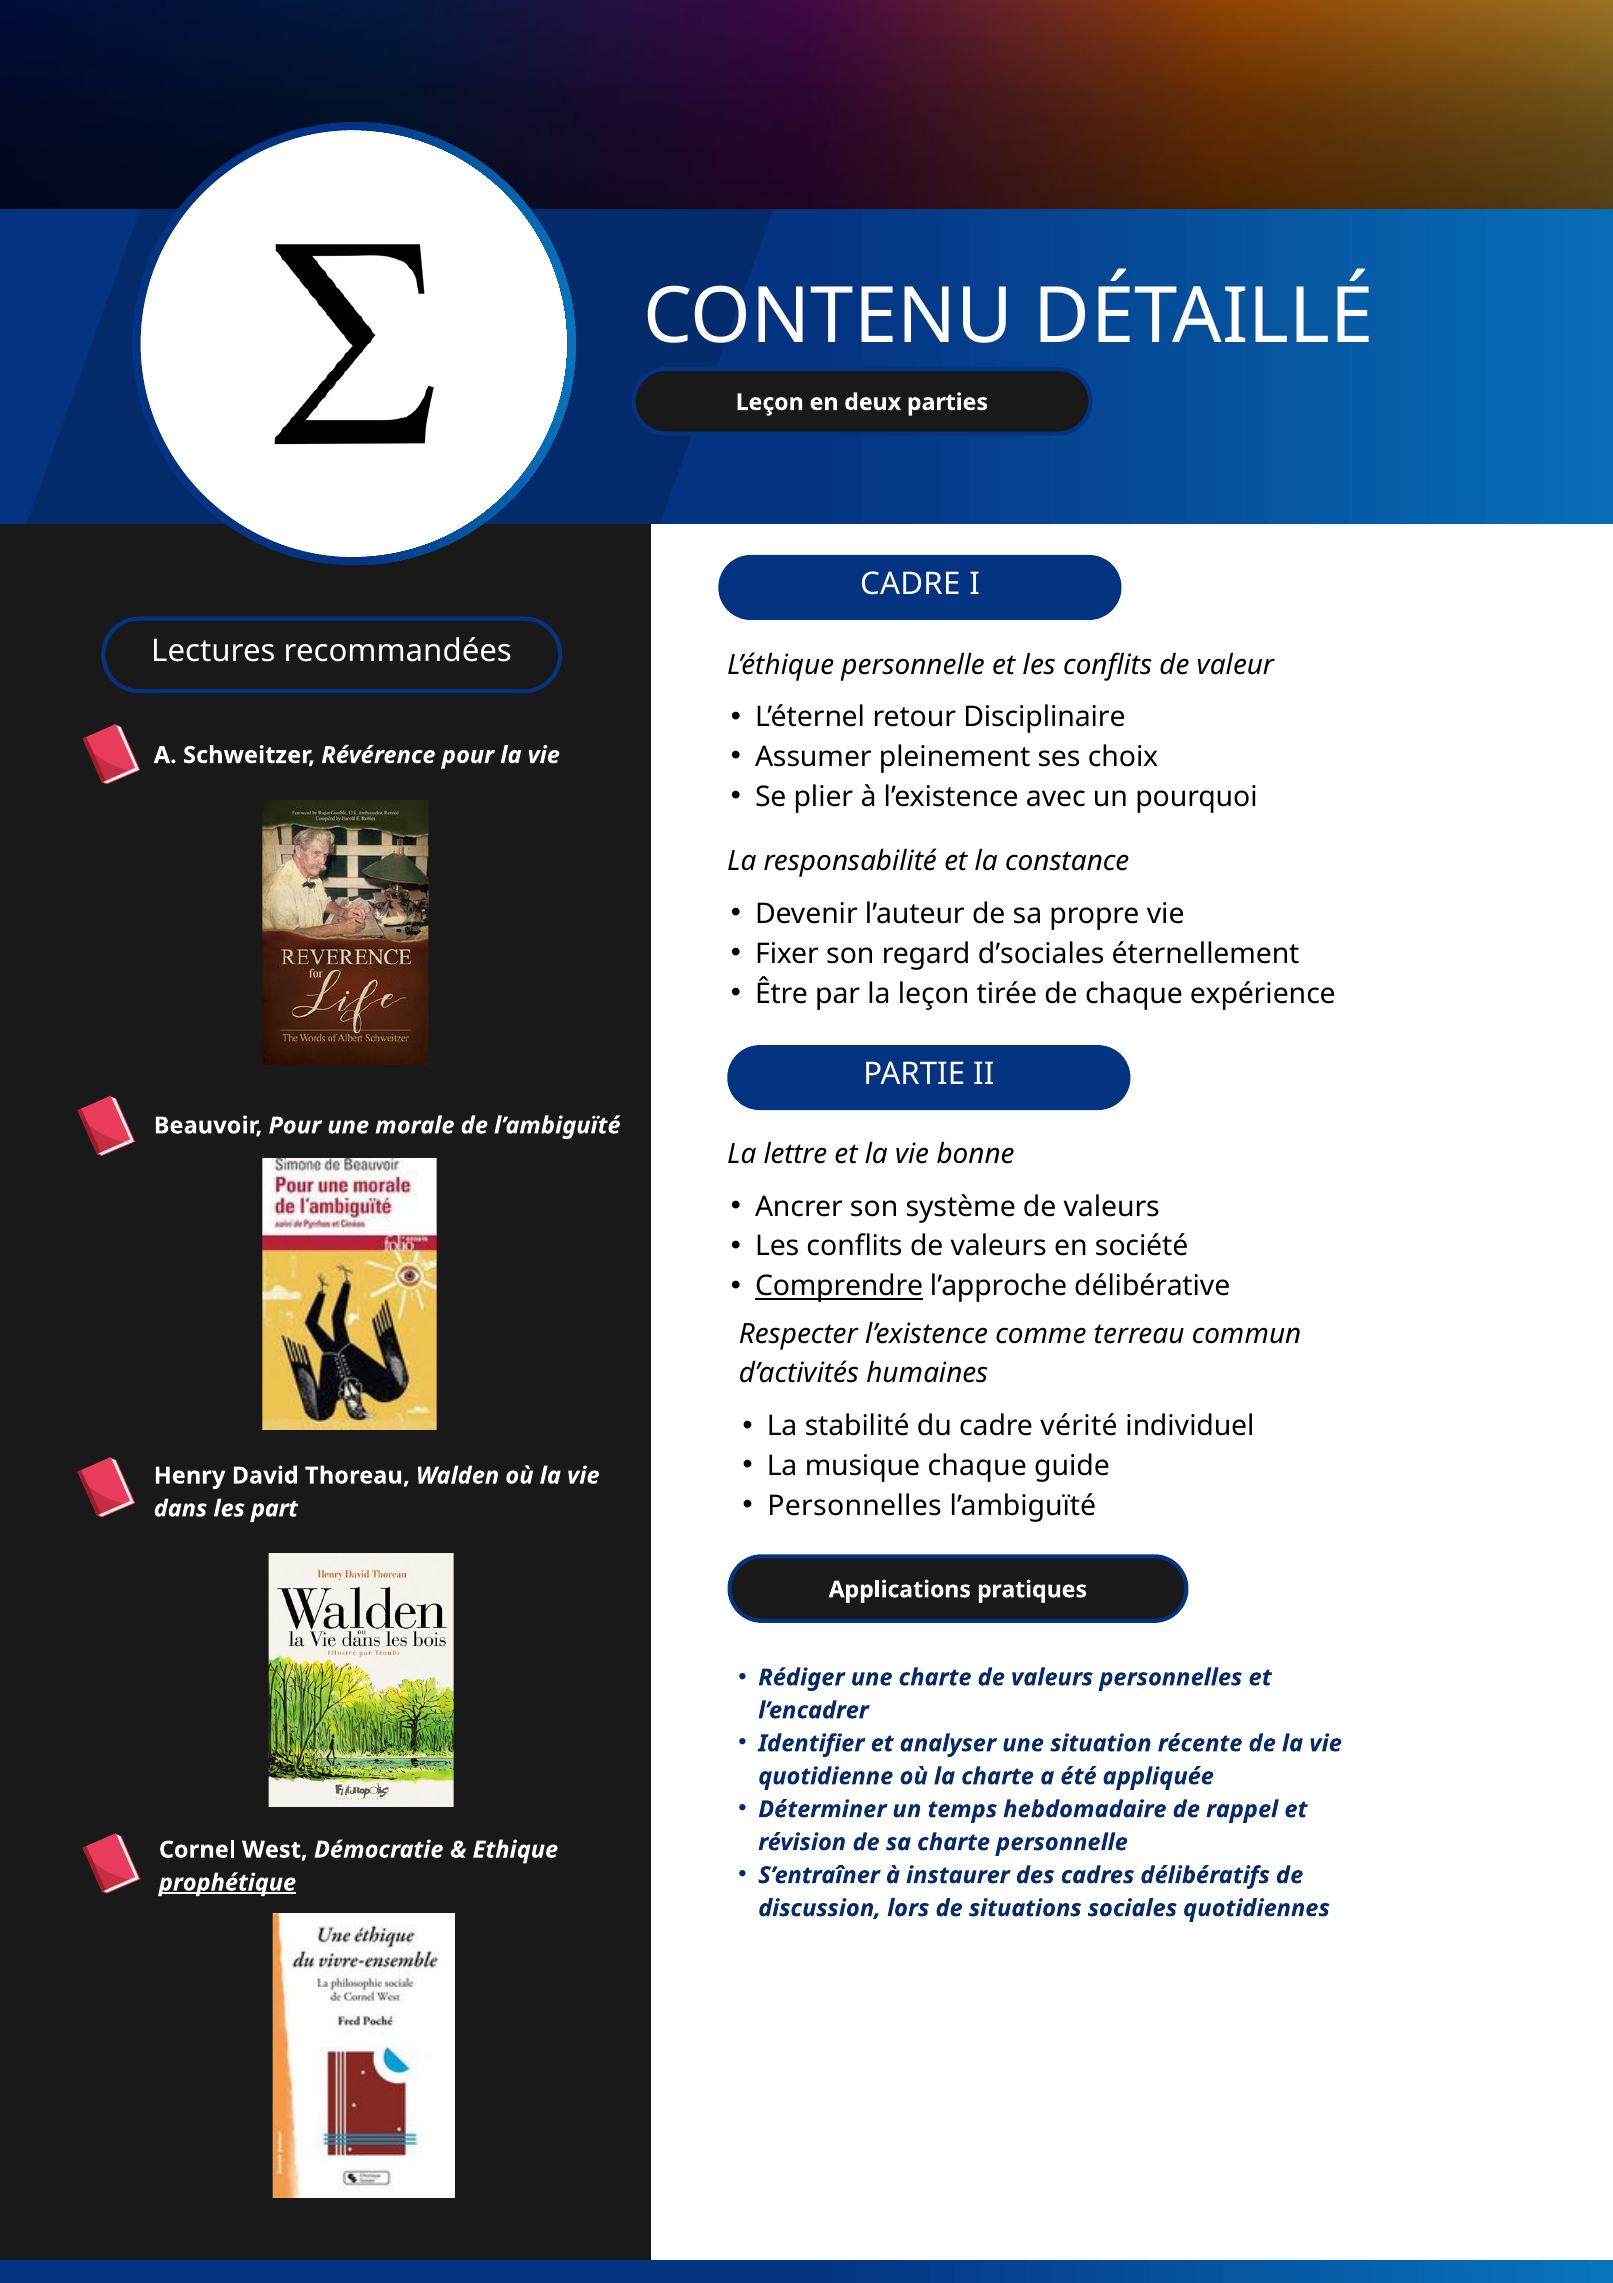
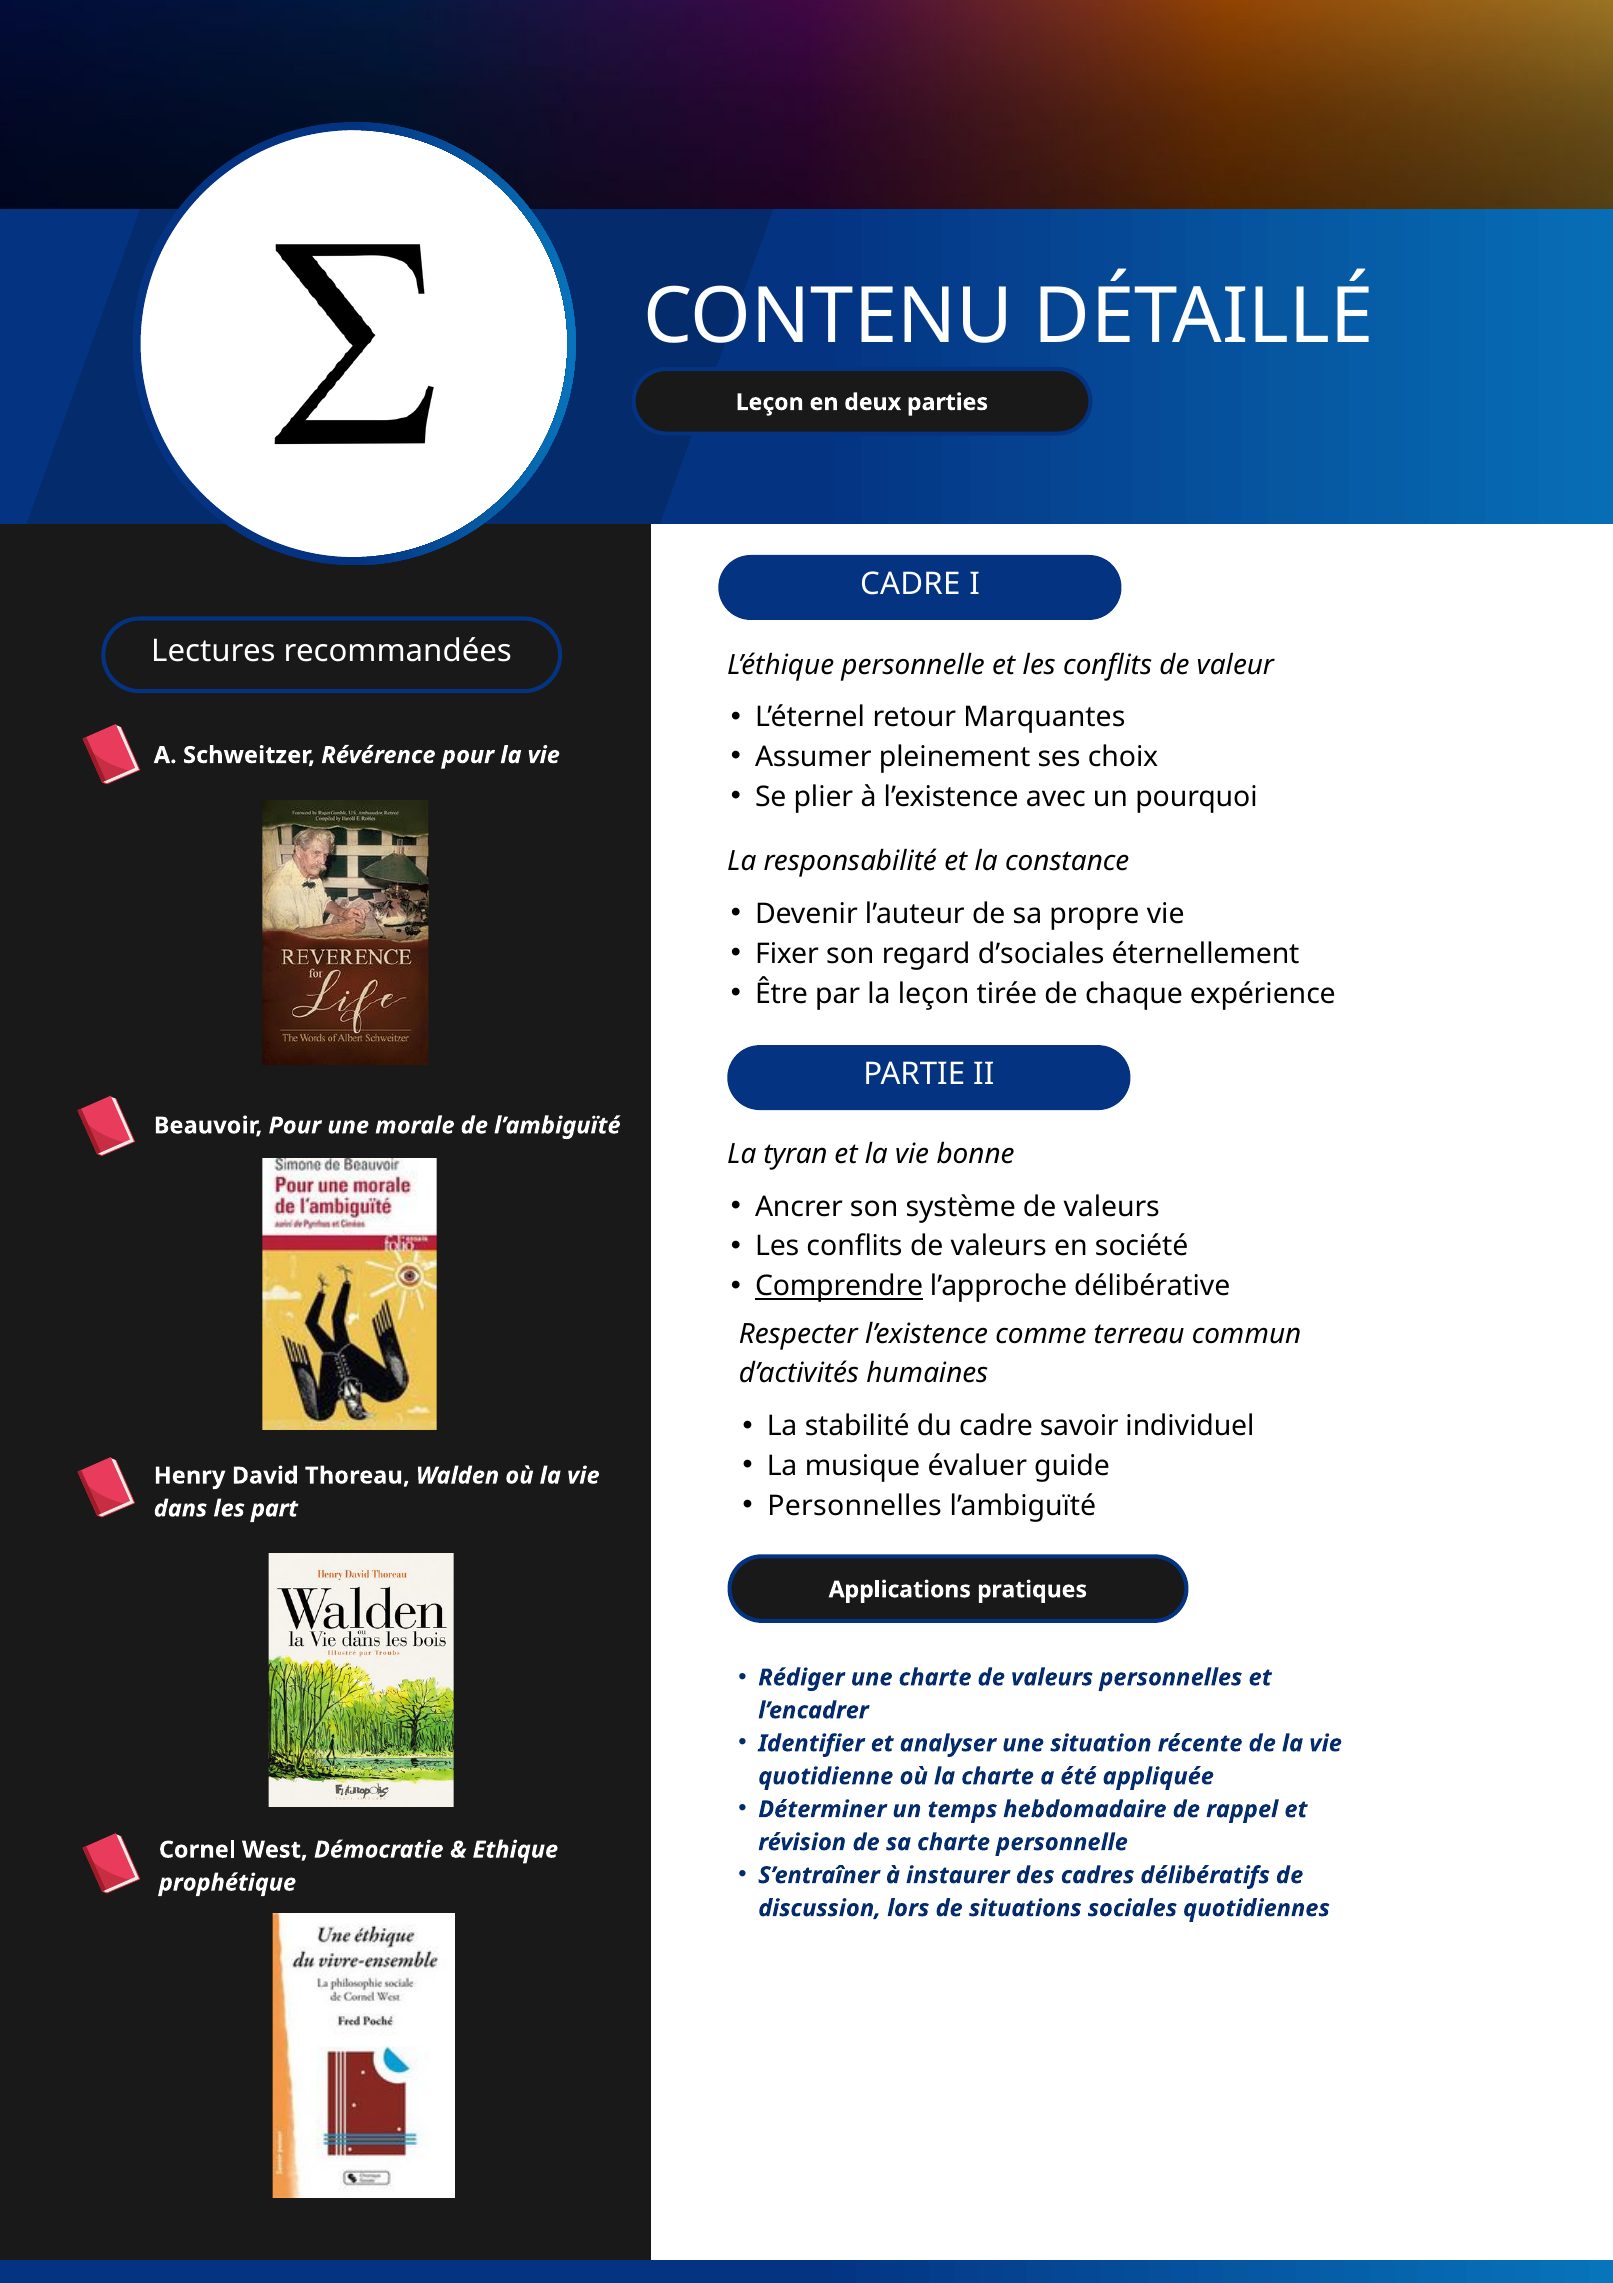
Disciplinaire: Disciplinaire -> Marquantes
lettre: lettre -> tyran
vérité: vérité -> savoir
musique chaque: chaque -> évaluer
prophétique underline: present -> none
